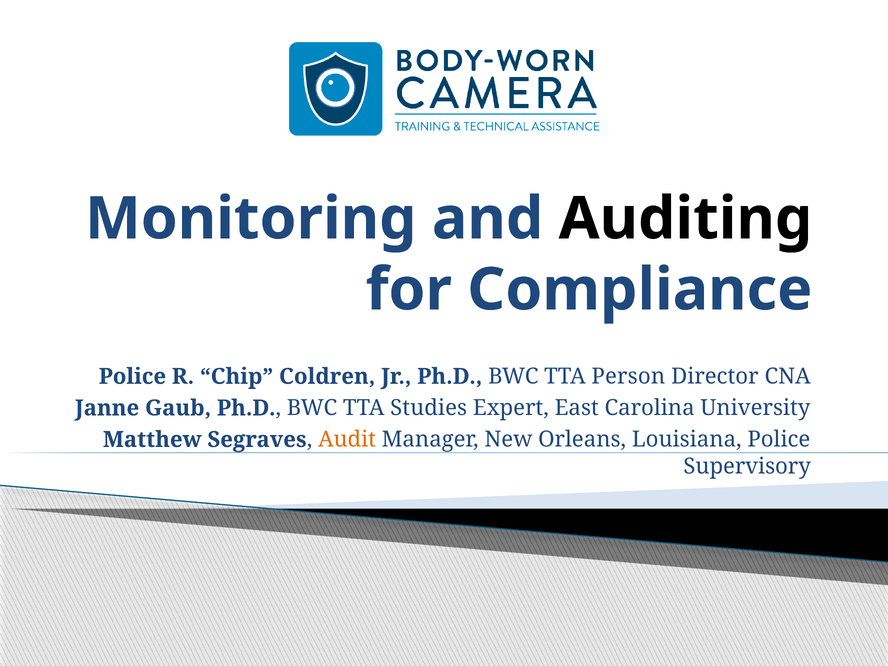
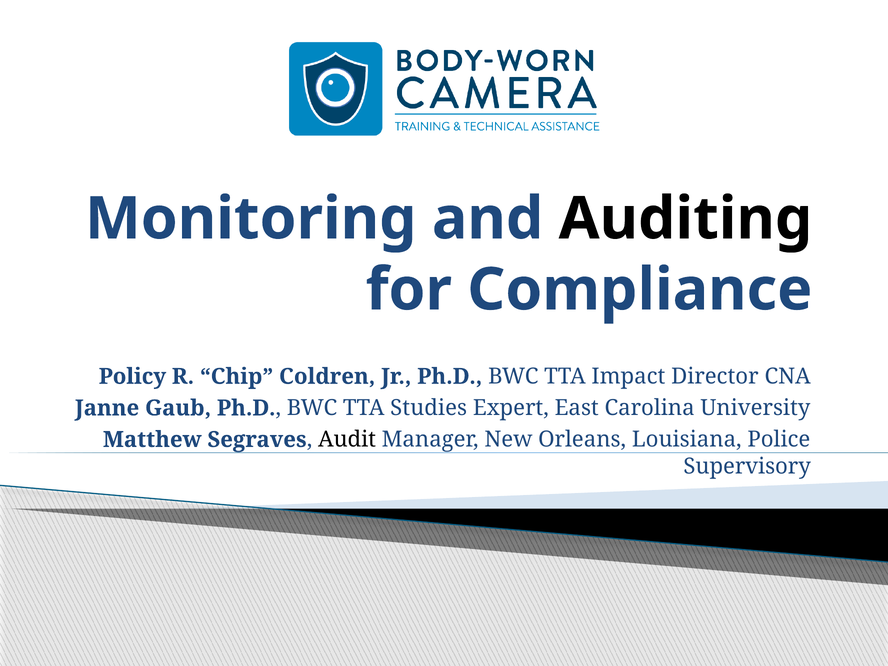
Police at (132, 377): Police -> Policy
Person: Person -> Impact
Audit colour: orange -> black
